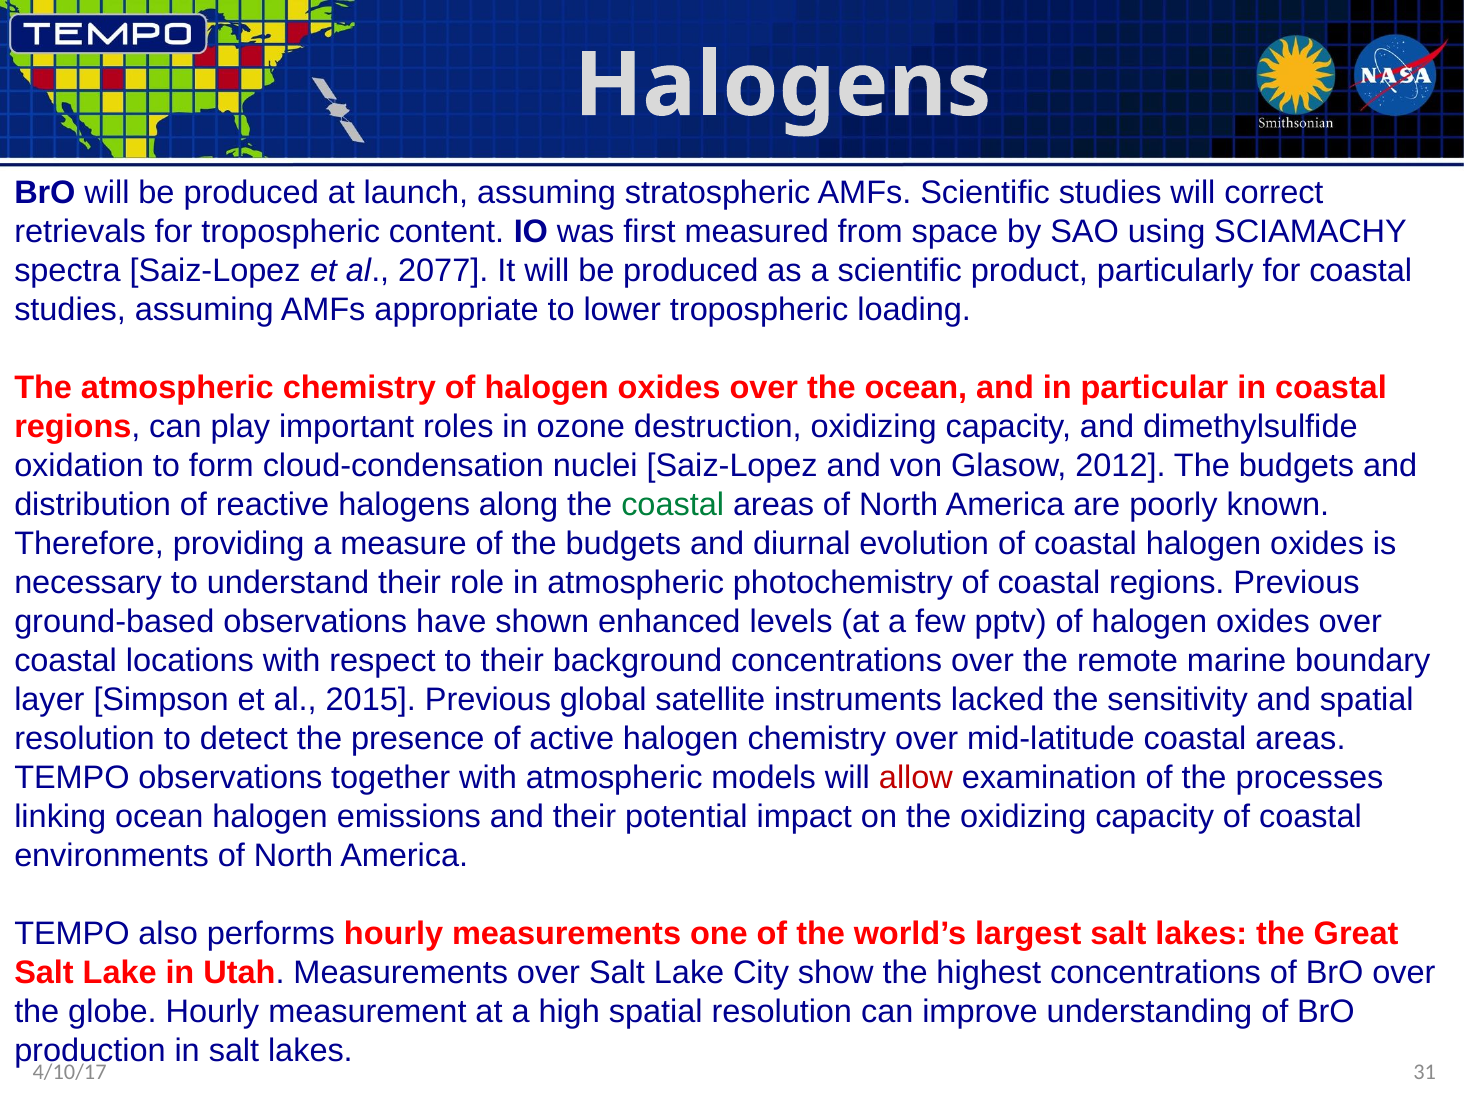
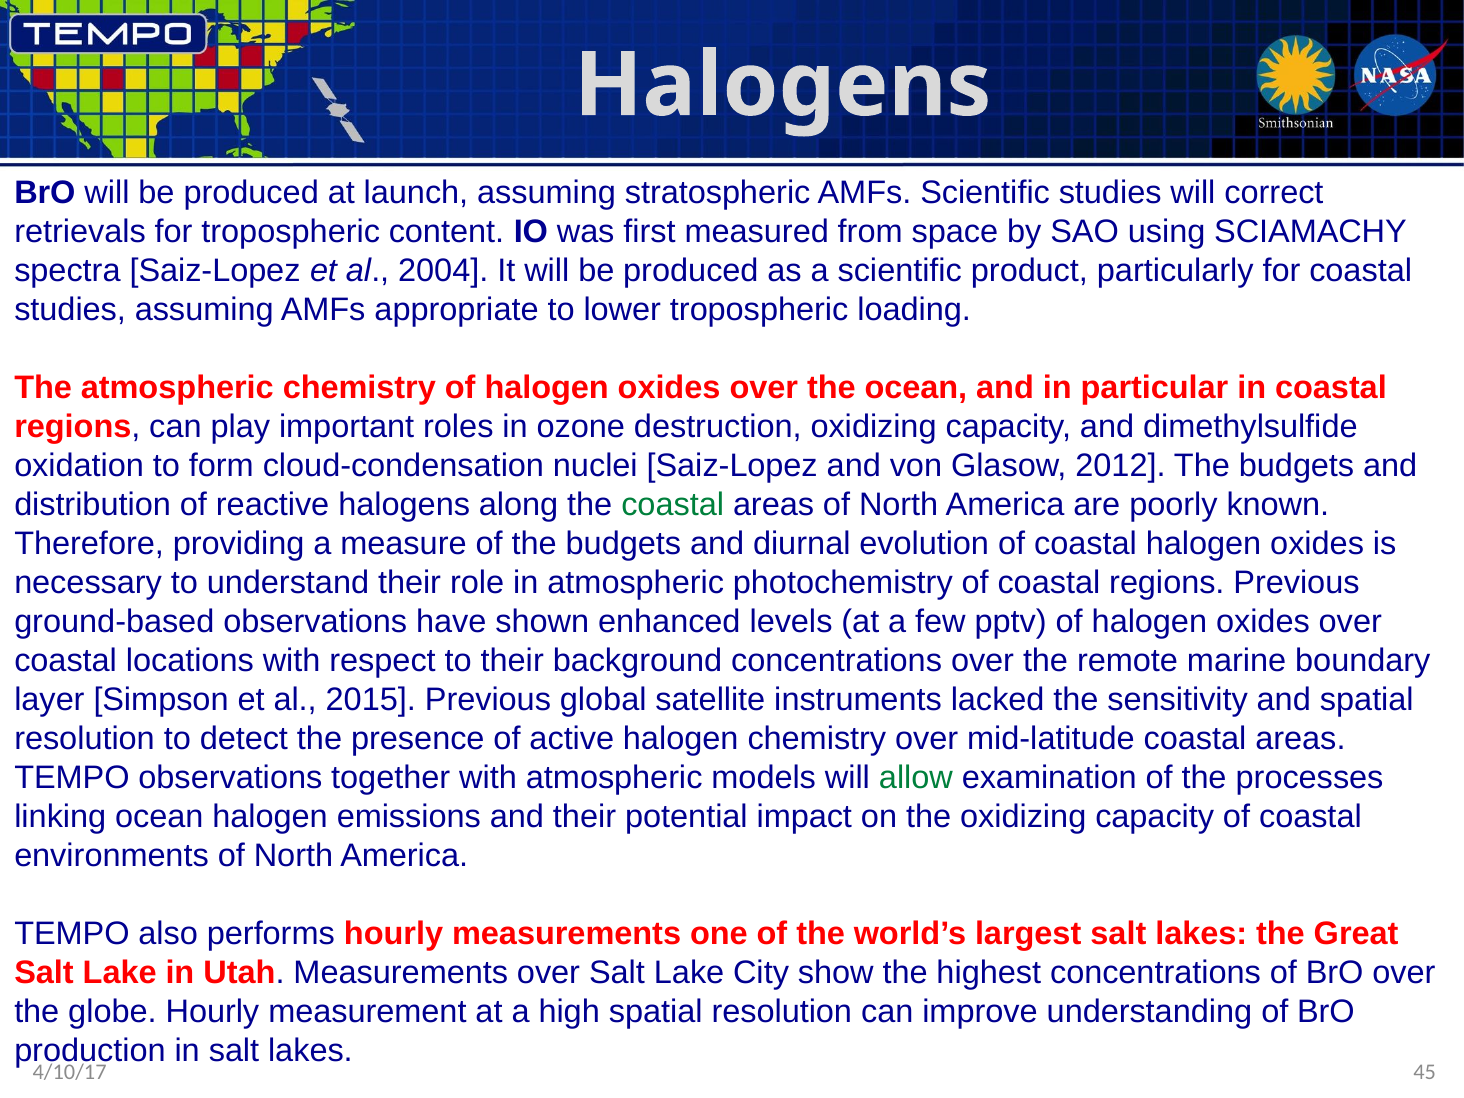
2077: 2077 -> 2004
allow colour: red -> green
31: 31 -> 45
